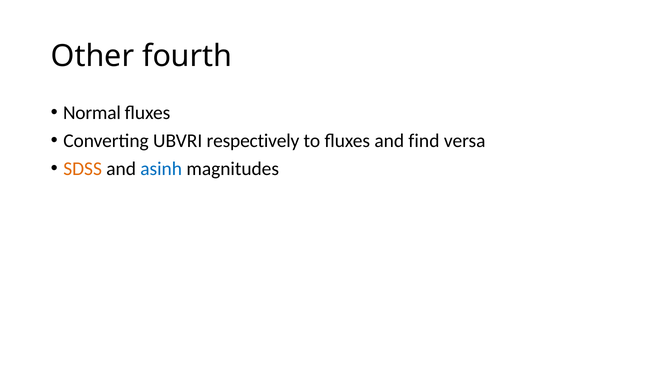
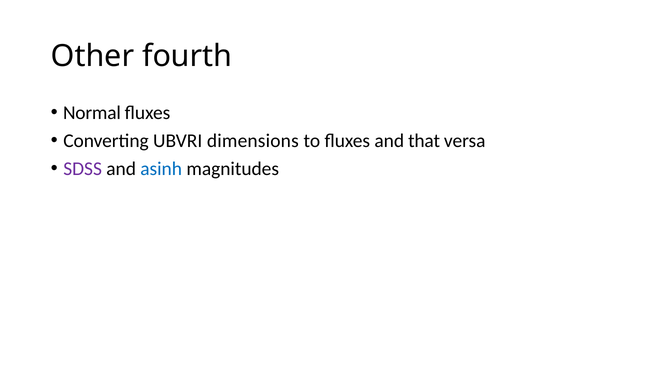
respectively: respectively -> dimensions
find: find -> that
SDSS colour: orange -> purple
